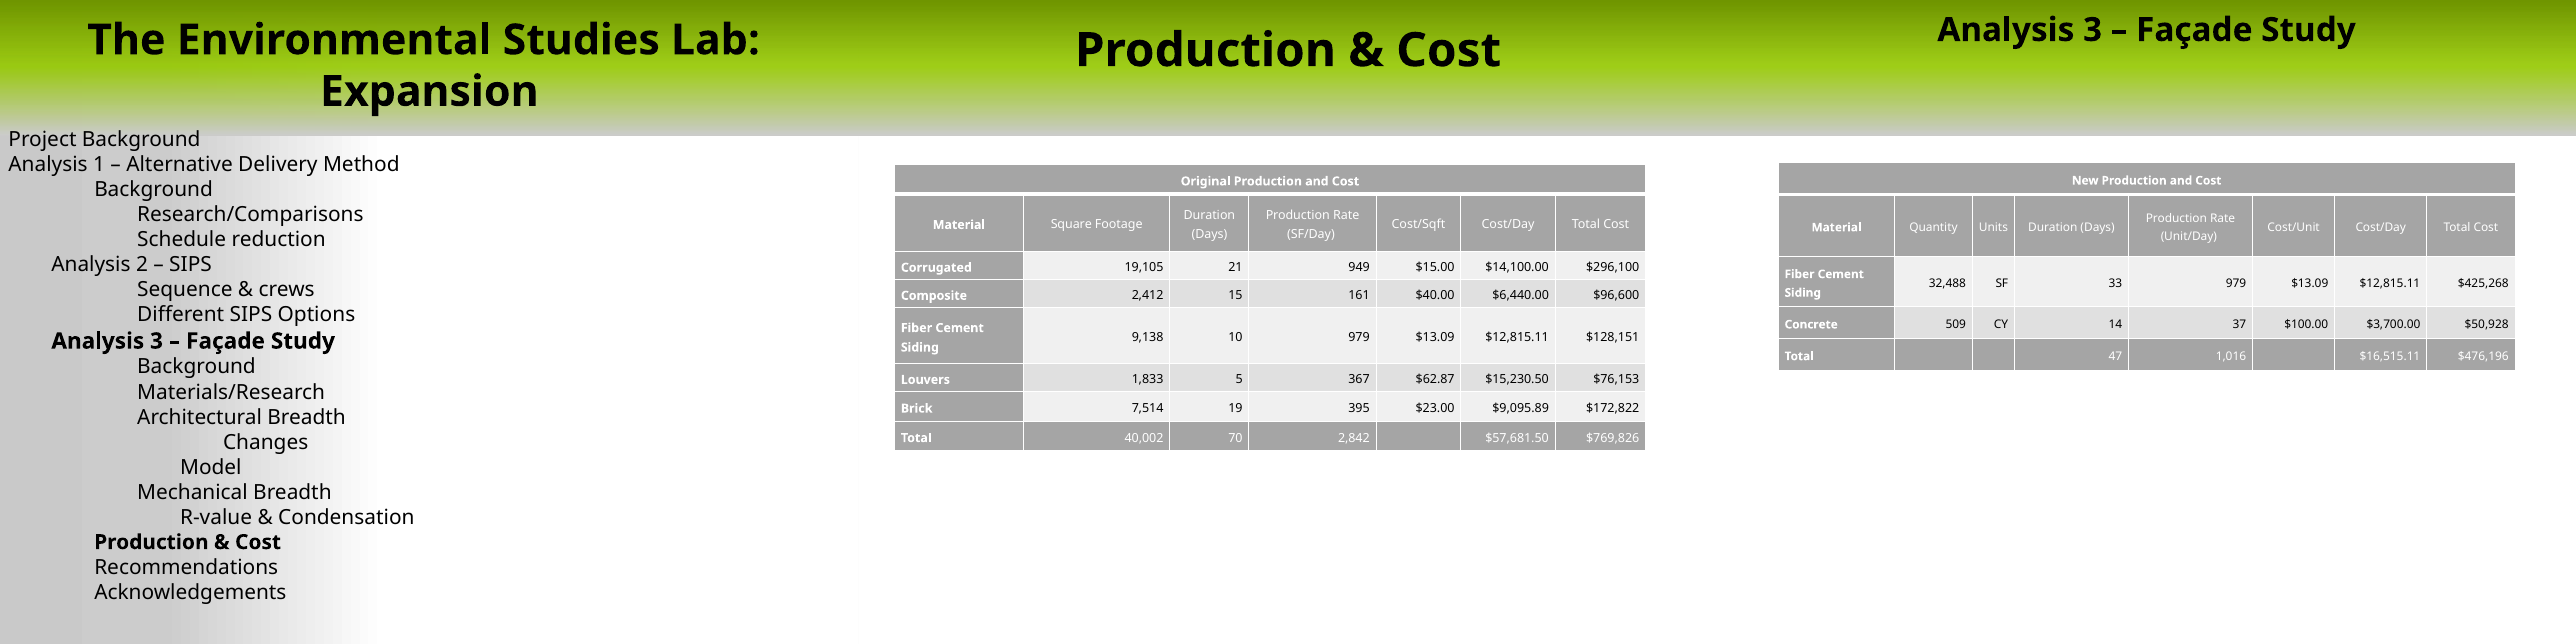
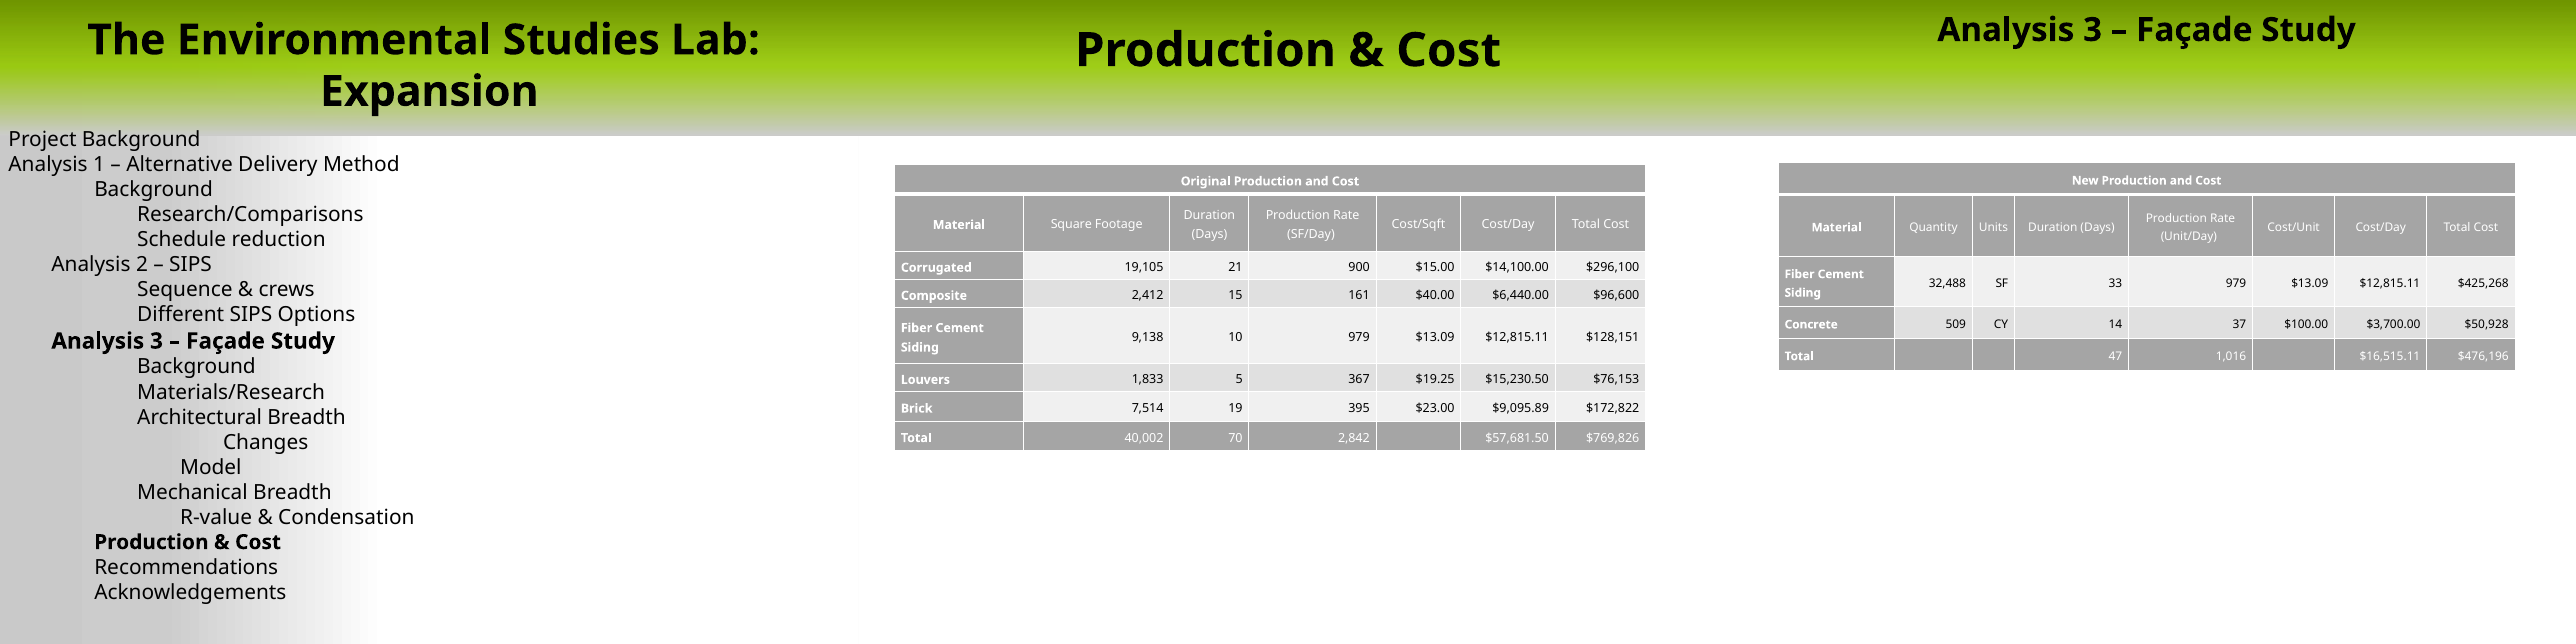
949: 949 -> 900
$62.87: $62.87 -> $19.25
